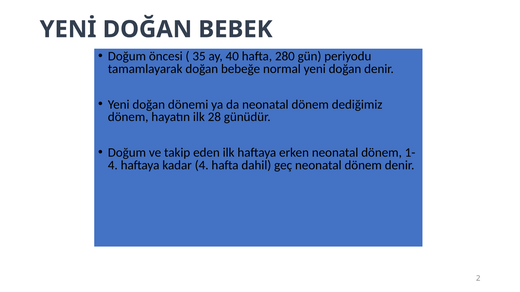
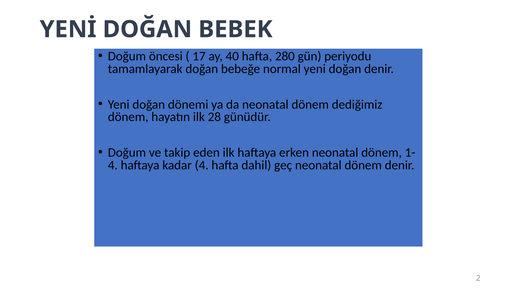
35: 35 -> 17
